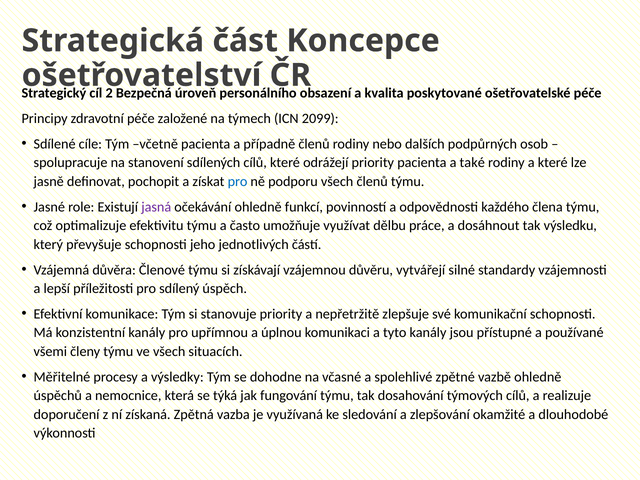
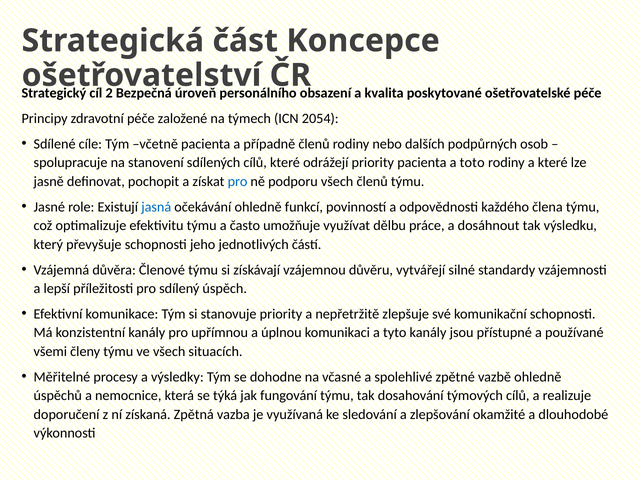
2099: 2099 -> 2054
také: také -> toto
jasná colour: purple -> blue
